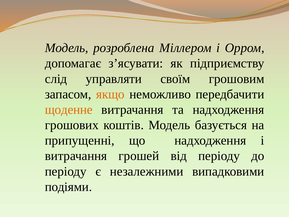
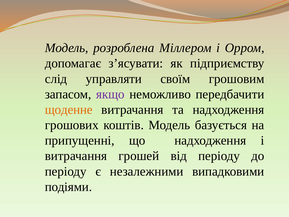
якщо colour: orange -> purple
